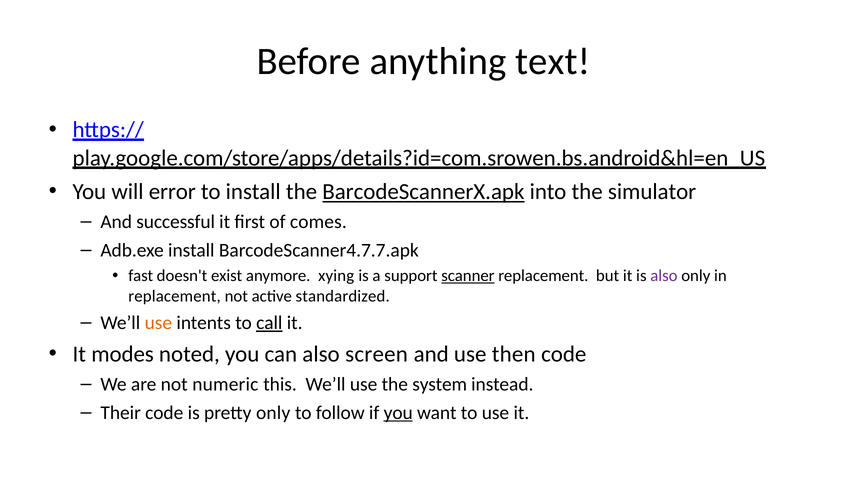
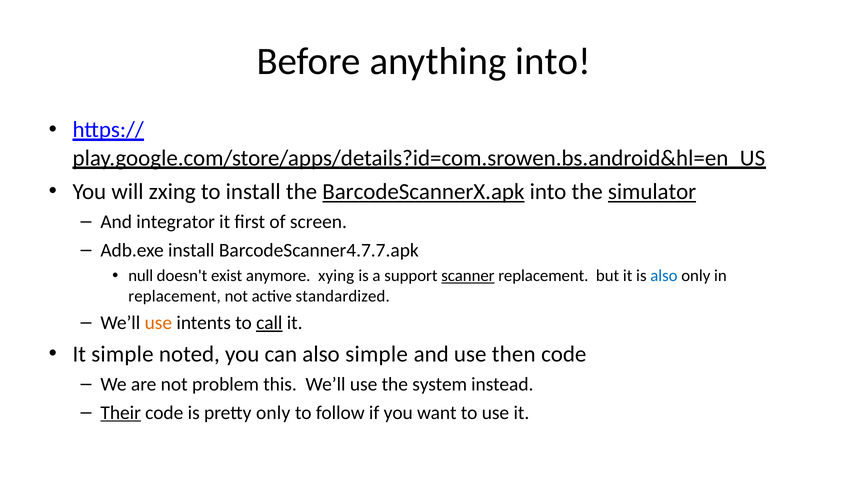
anything text: text -> into
error: error -> zxing
simulator underline: none -> present
successful: successful -> integrator
comes: comes -> screen
fast: fast -> null
also at (664, 276) colour: purple -> blue
It modes: modes -> simple
also screen: screen -> simple
numeric: numeric -> problem
Their underline: none -> present
you at (398, 413) underline: present -> none
